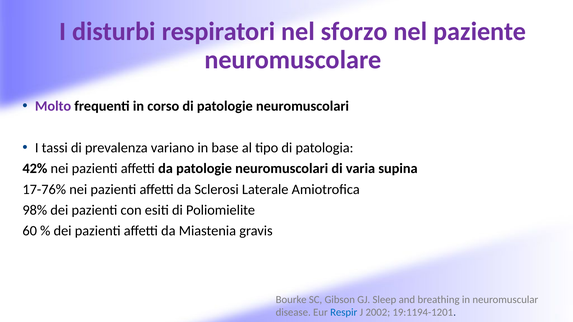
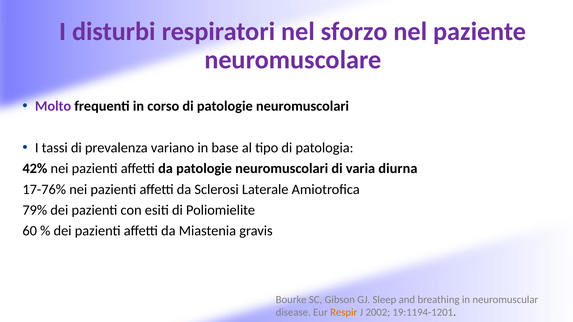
supina: supina -> diurna
98%: 98% -> 79%
Respir colour: blue -> orange
